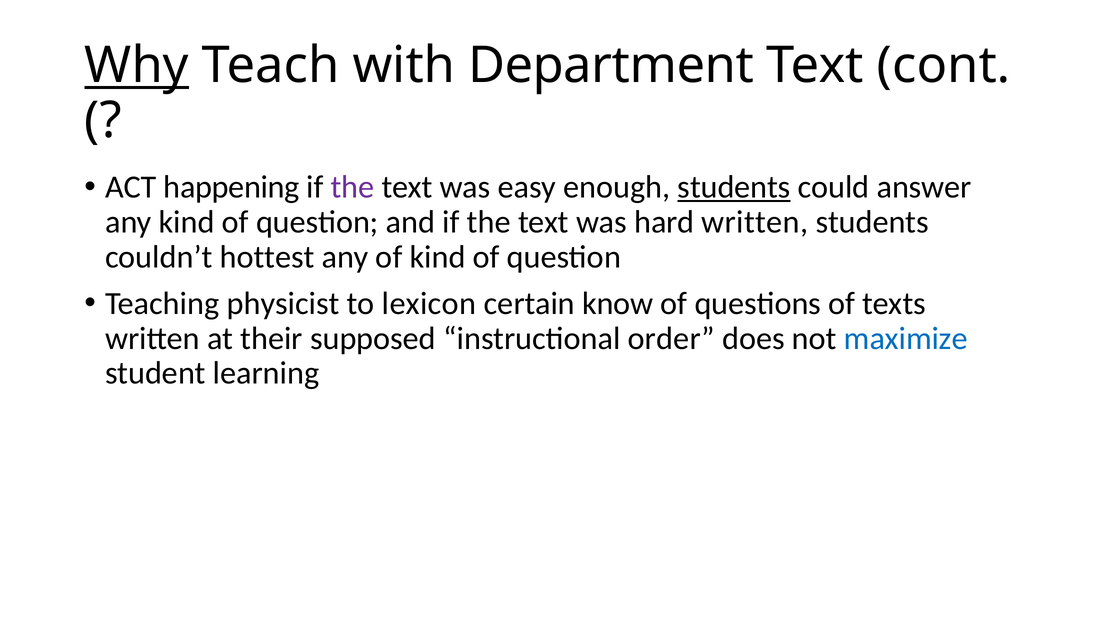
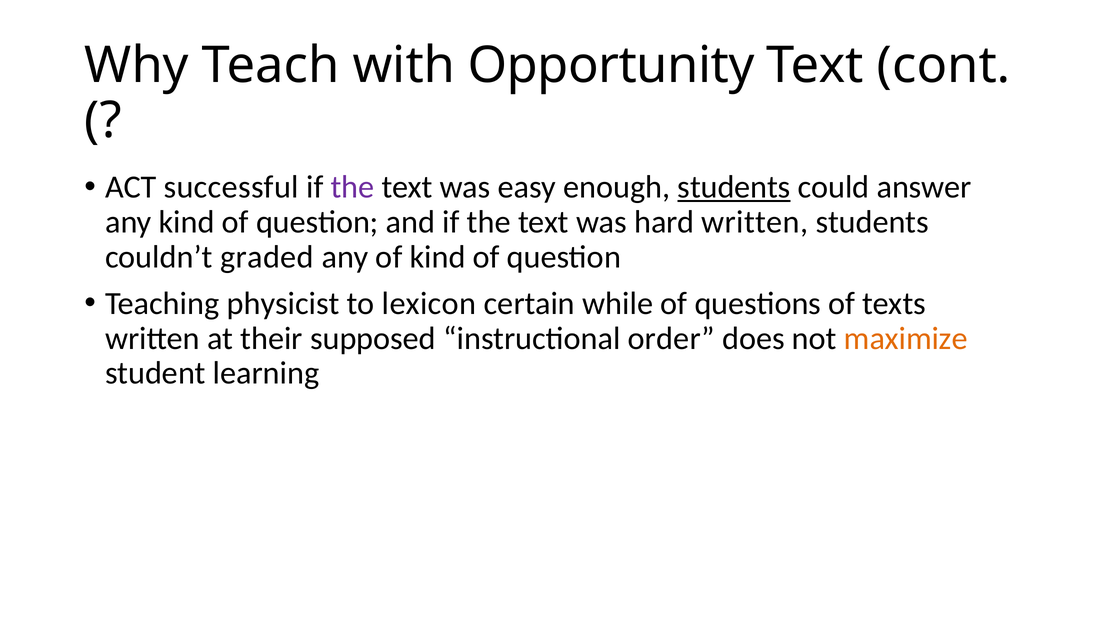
Why underline: present -> none
Department: Department -> Opportunity
happening: happening -> successful
hottest: hottest -> graded
know: know -> while
maximize colour: blue -> orange
